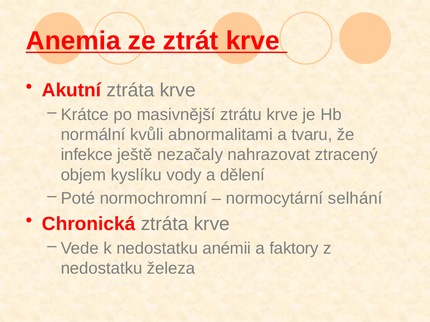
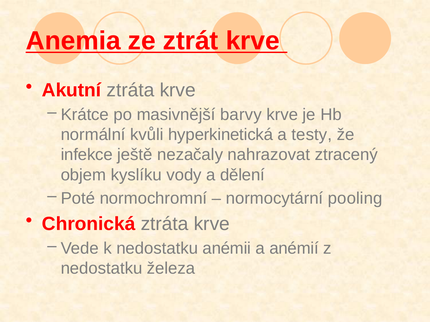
ztrátu: ztrátu -> barvy
abnormalitami: abnormalitami -> hyperkinetická
tvaru: tvaru -> testy
selhání: selhání -> pooling
faktory: faktory -> anémií
